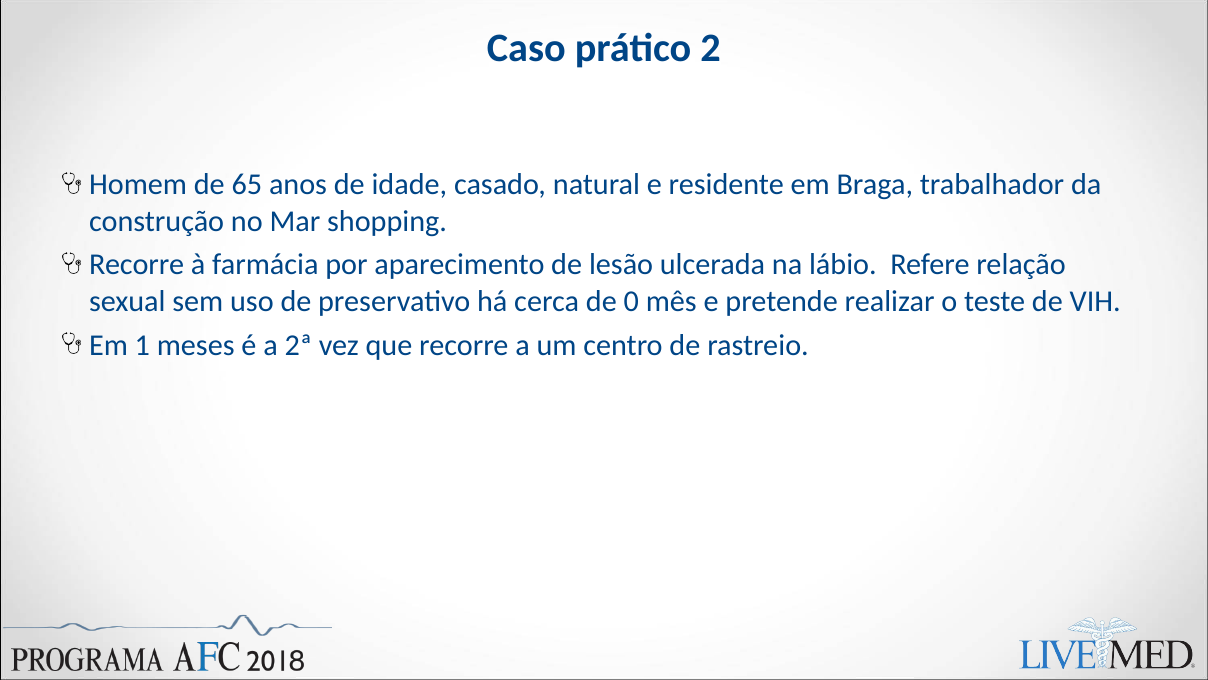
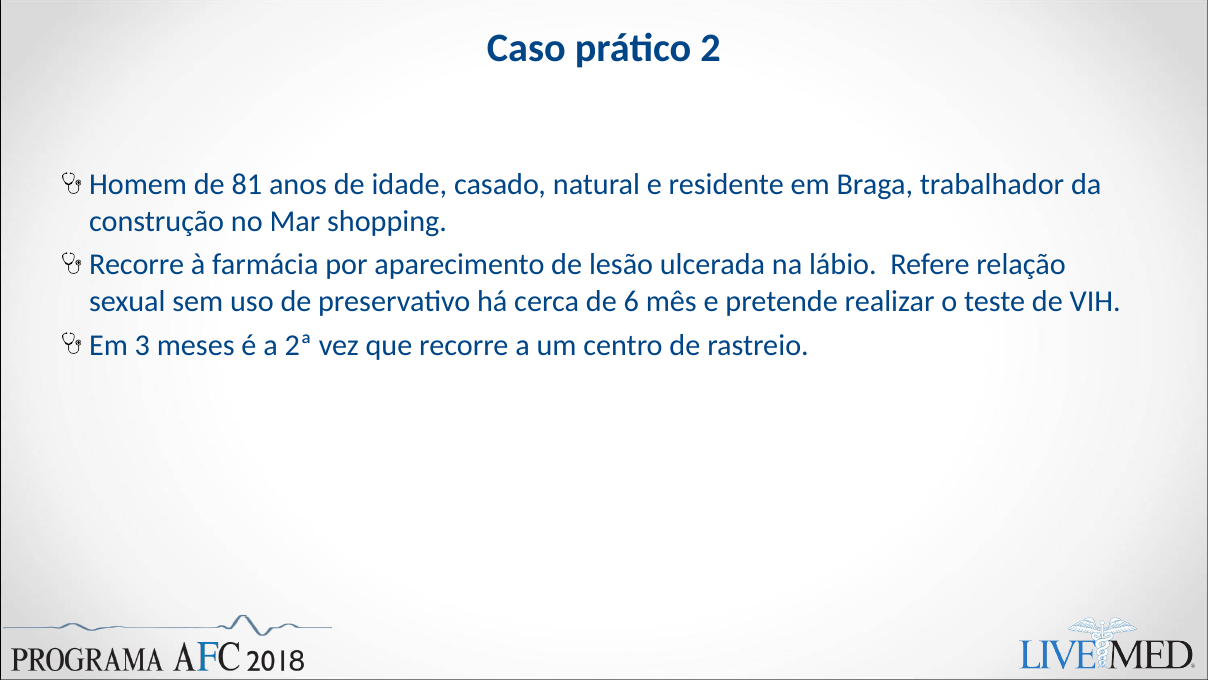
65: 65 -> 81
0: 0 -> 6
1: 1 -> 3
